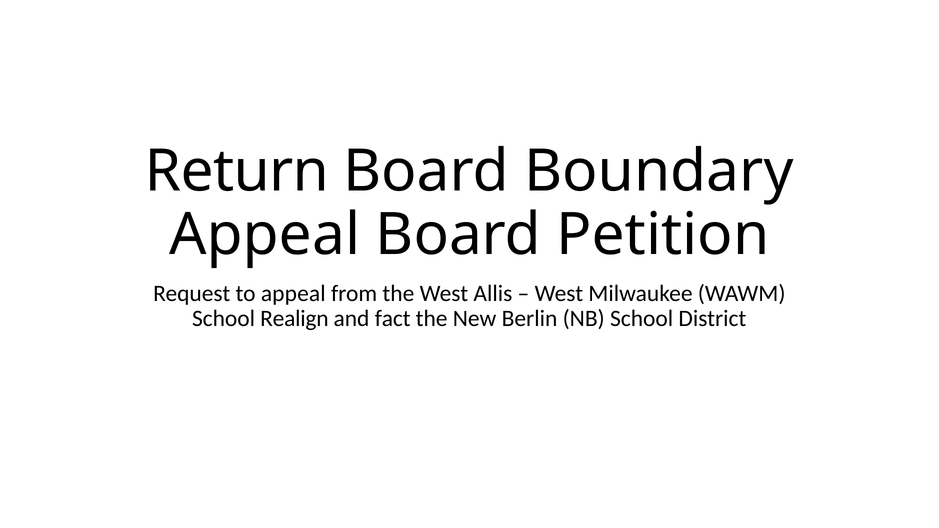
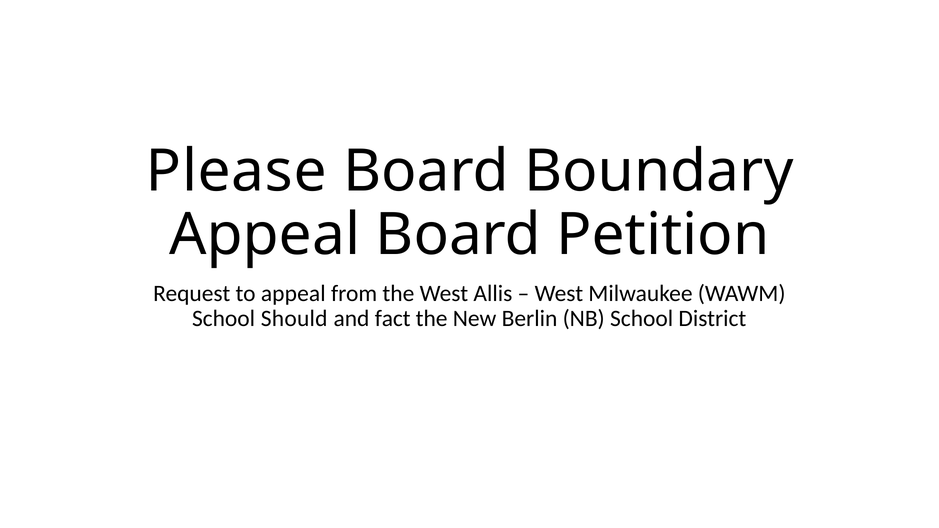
Return: Return -> Please
Realign: Realign -> Should
